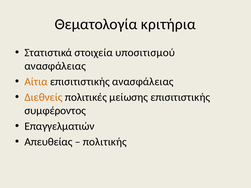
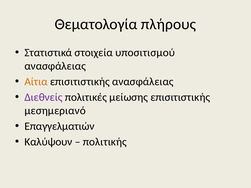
κριτήρια: κριτήρια -> πλήρους
Διεθνείς colour: orange -> purple
συμφέροντος: συμφέροντος -> μεσημεριανό
Απευθείας: Απευθείας -> Καλύψουν
